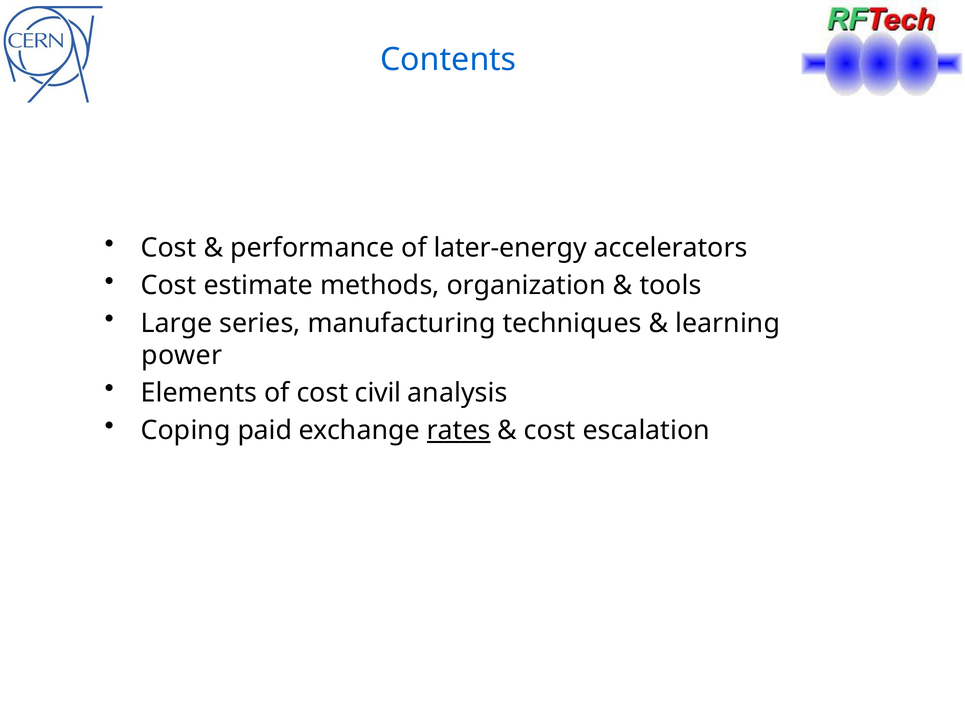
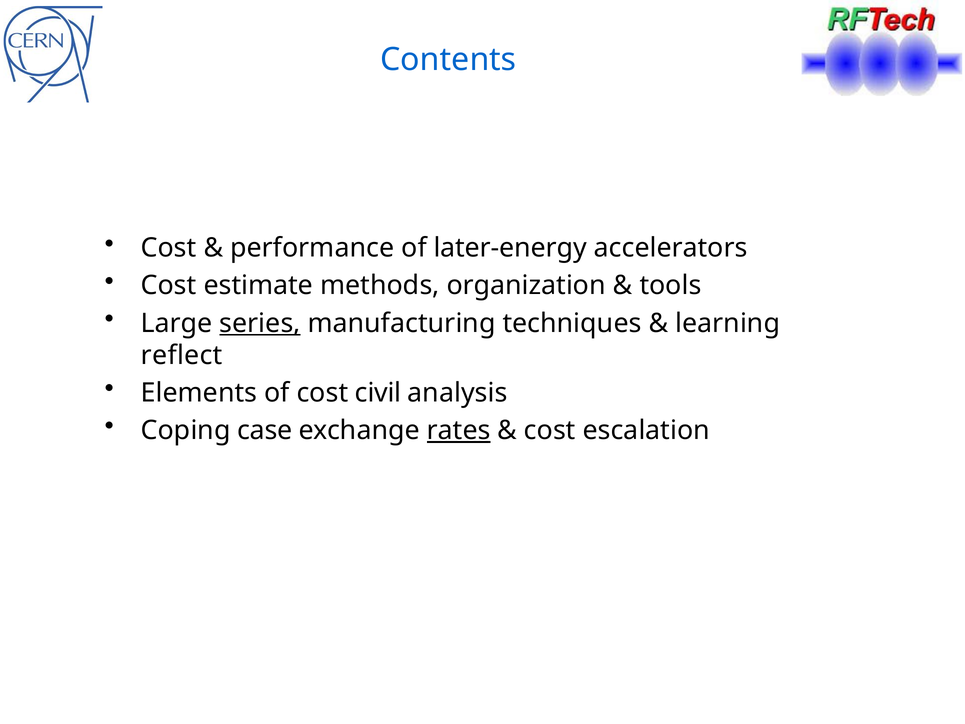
series underline: none -> present
power: power -> reflect
paid: paid -> case
